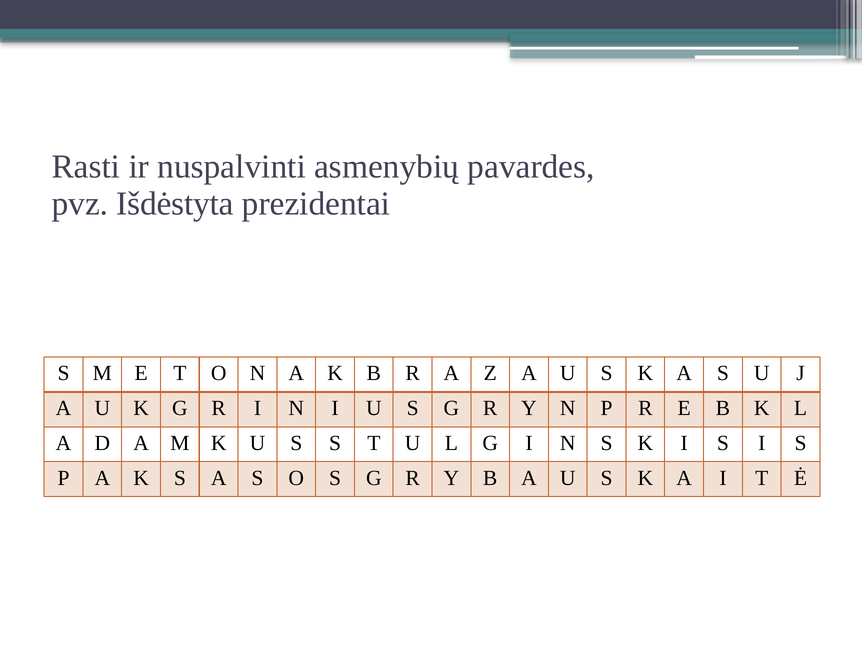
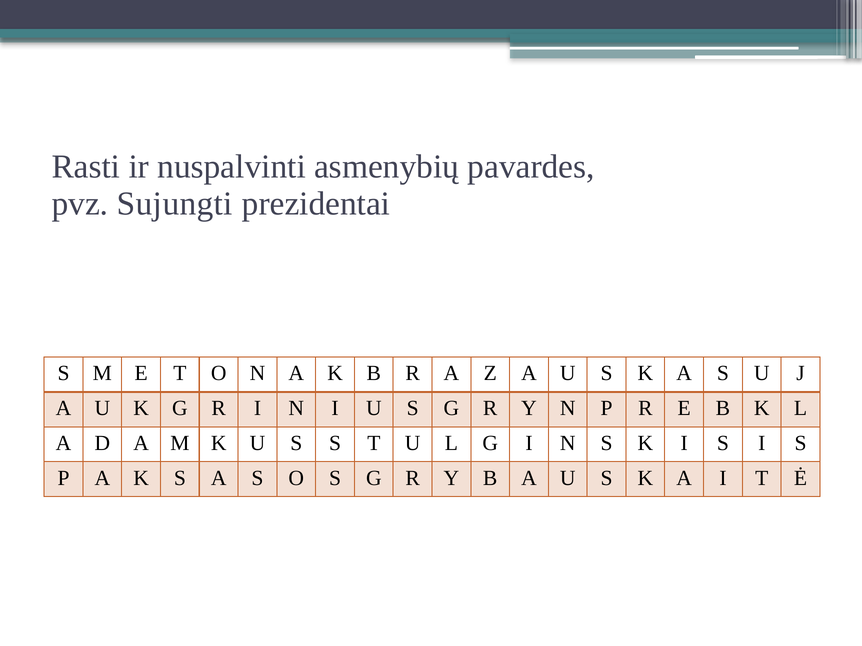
Išdėstyta: Išdėstyta -> Sujungti
